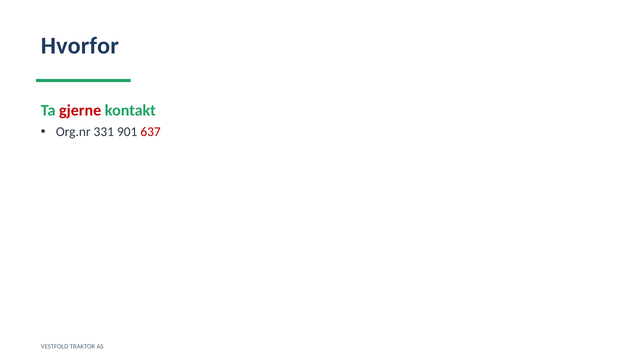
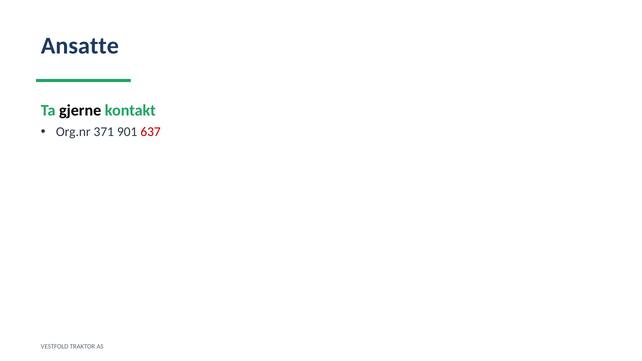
Hvorfor: Hvorfor -> Ansatte
gjerne colour: red -> black
331: 331 -> 371
